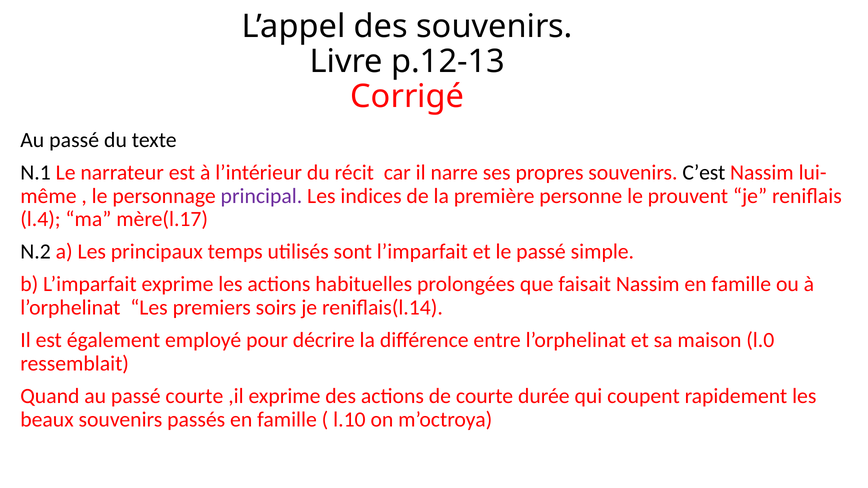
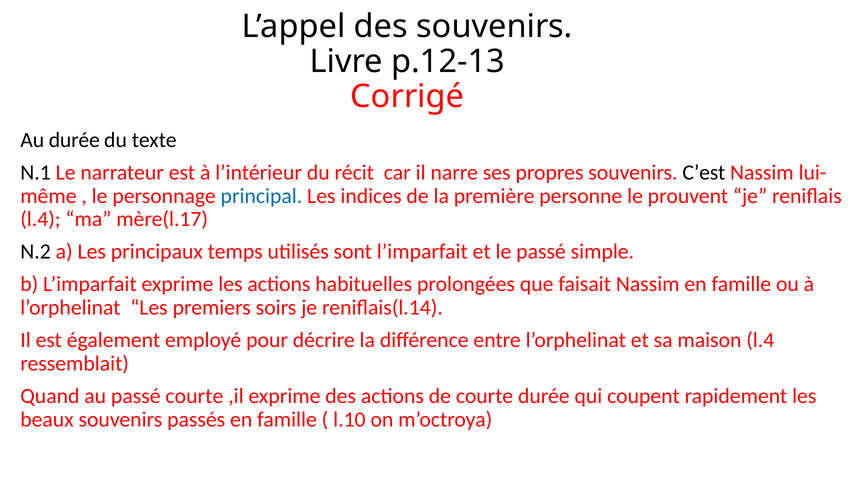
passé at (74, 140): passé -> durée
principal colour: purple -> blue
maison l.0: l.0 -> l.4
